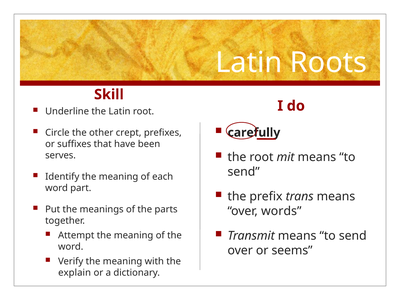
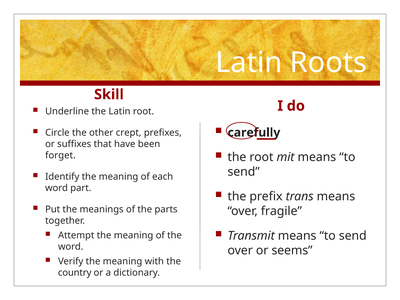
serves: serves -> forget
words: words -> fragile
explain: explain -> country
